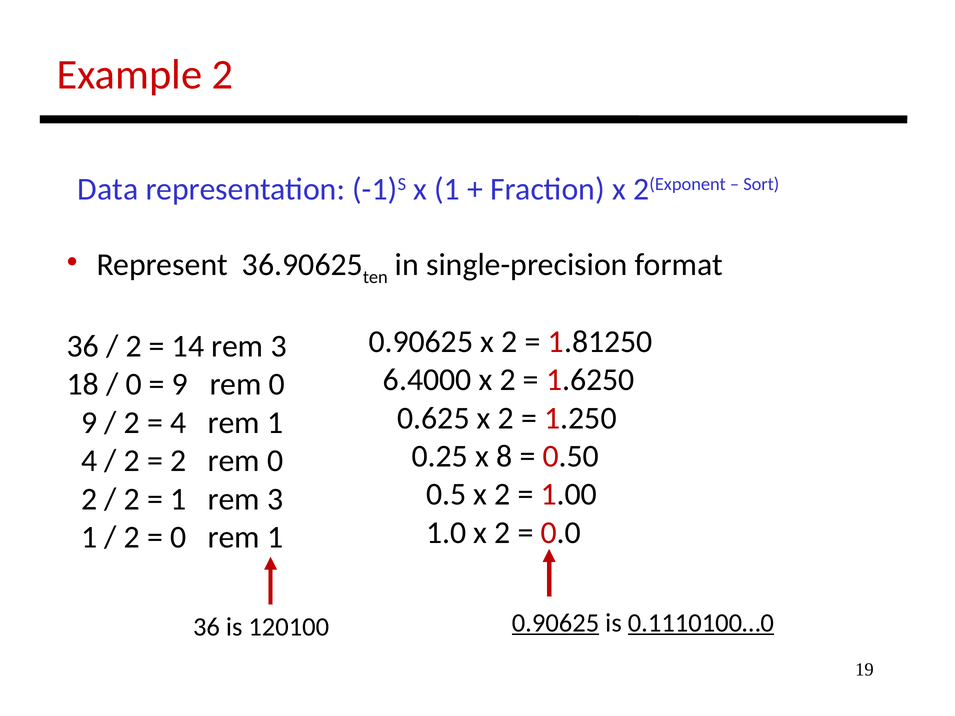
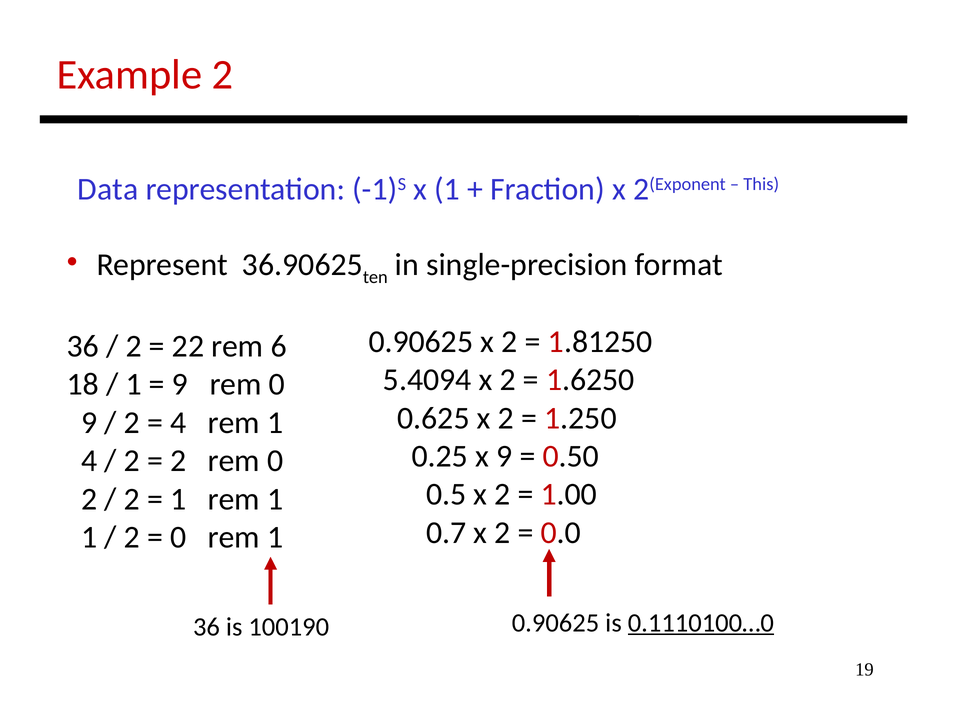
Sort: Sort -> This
14: 14 -> 22
3 at (279, 346): 3 -> 6
6.4000: 6.4000 -> 5.4094
0 at (134, 385): 0 -> 1
x 8: 8 -> 9
1 rem 3: 3 -> 1
1.0: 1.0 -> 0.7
0.90625 at (555, 623) underline: present -> none
120100: 120100 -> 100190
